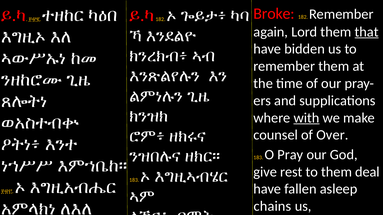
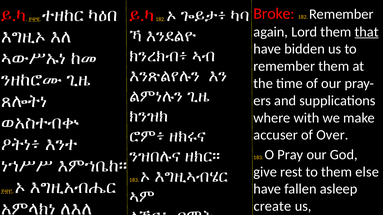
with underline: present -> none
counsel: counsel -> accuser
deal: deal -> else
chains: chains -> create
